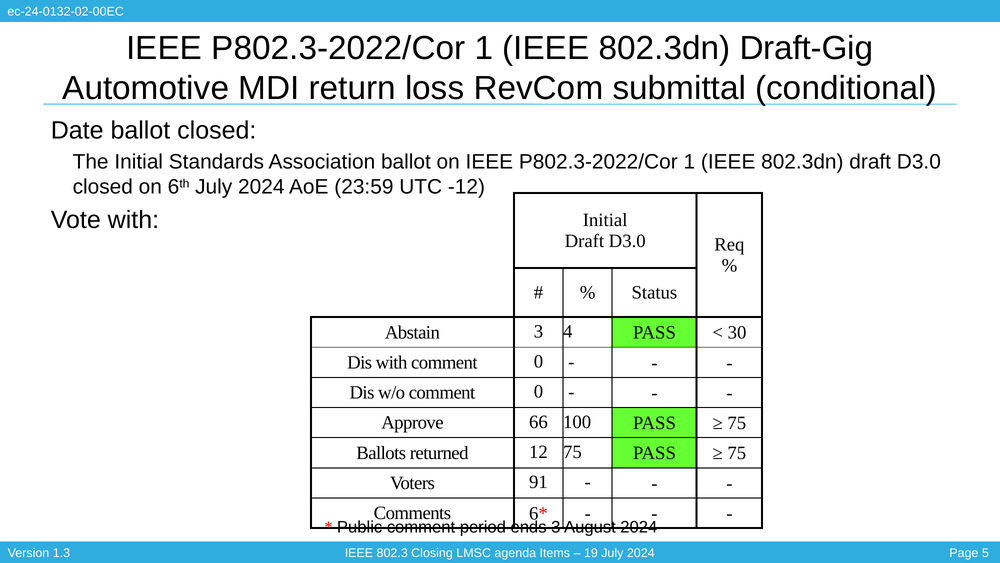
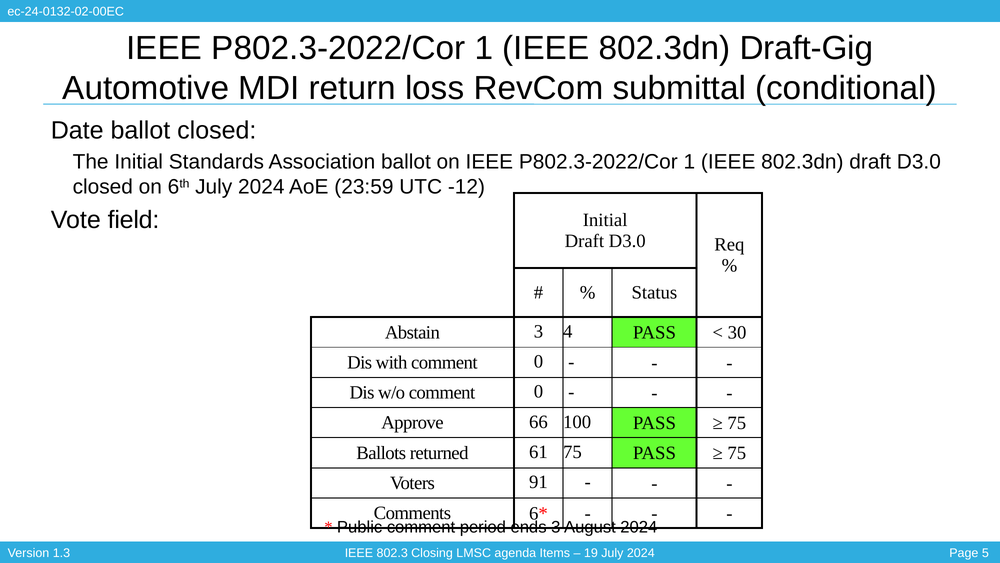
Vote with: with -> field
12: 12 -> 61
